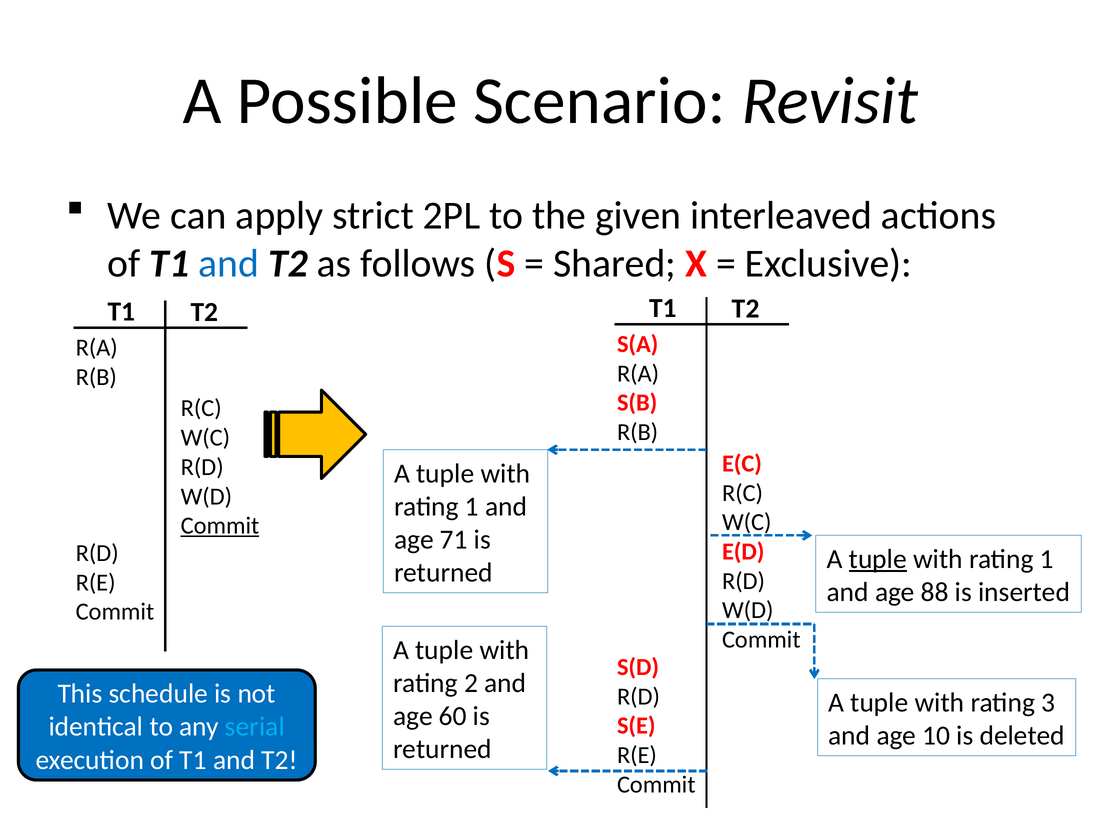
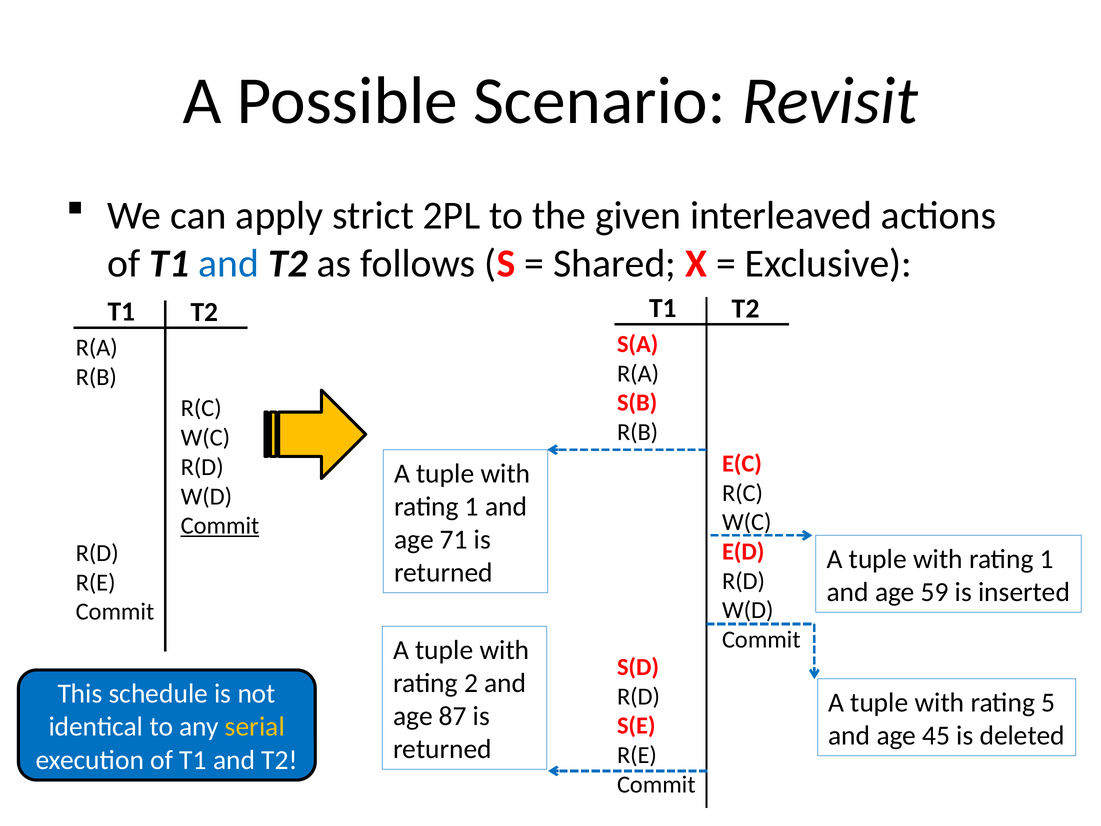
tuple at (878, 559) underline: present -> none
88: 88 -> 59
3: 3 -> 5
60: 60 -> 87
serial colour: light blue -> yellow
10: 10 -> 45
